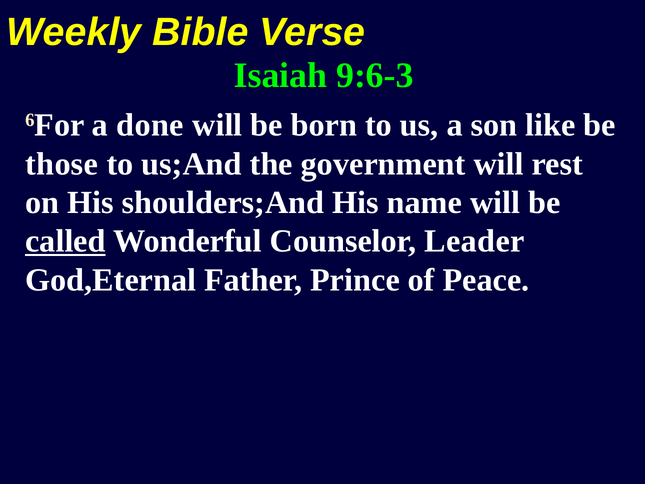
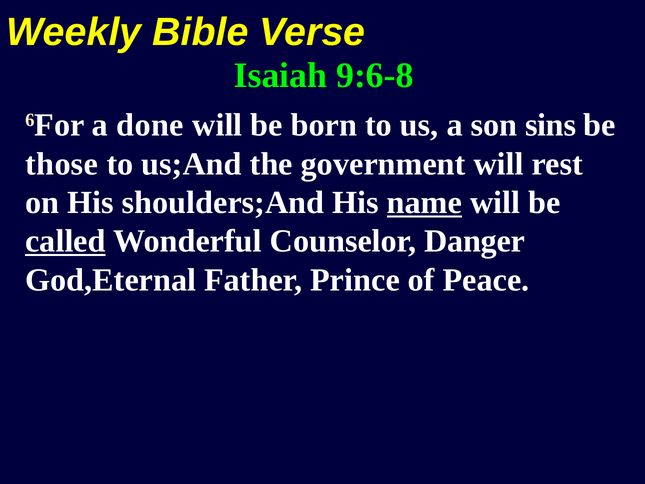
9:6-3: 9:6-3 -> 9:6-8
like: like -> sins
name underline: none -> present
Leader: Leader -> Danger
